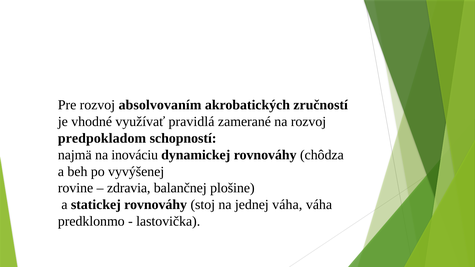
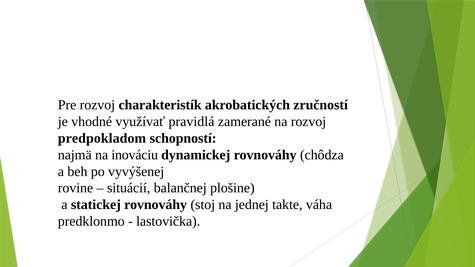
absolvovaním: absolvovaním -> charakteristík
zdravia: zdravia -> situácií
jednej váha: váha -> takte
